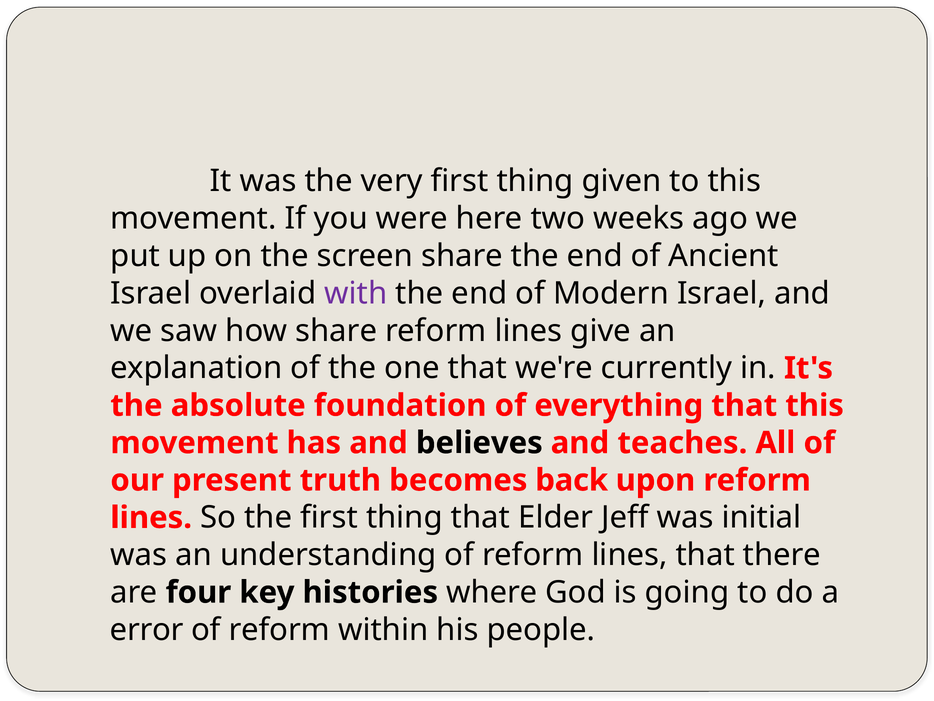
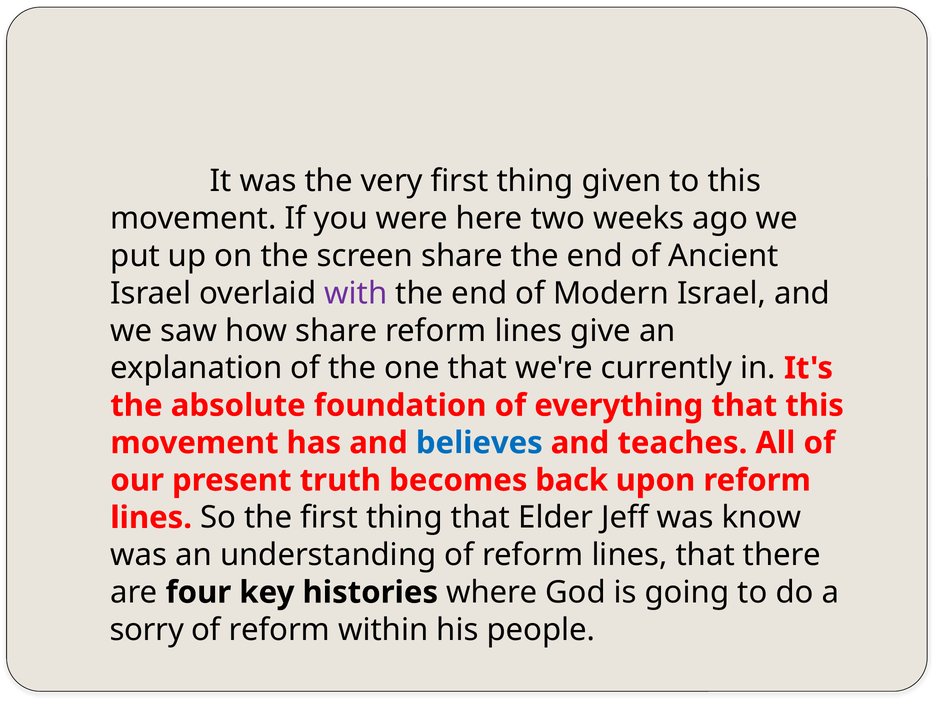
believes colour: black -> blue
initial: initial -> know
error: error -> sorry
